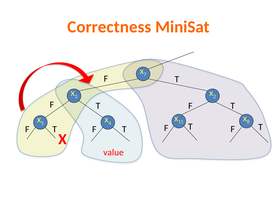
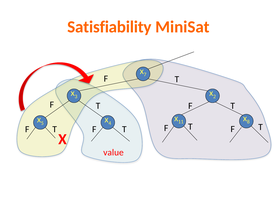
Correctness: Correctness -> Satisfiability
